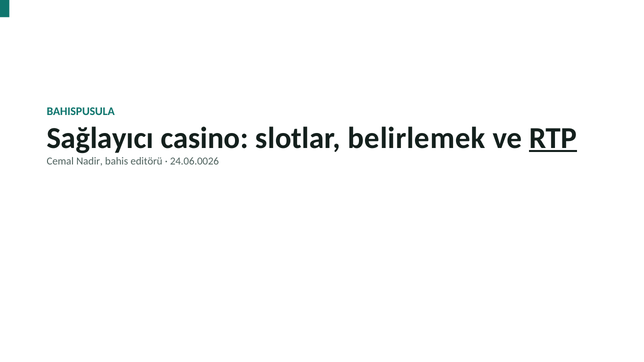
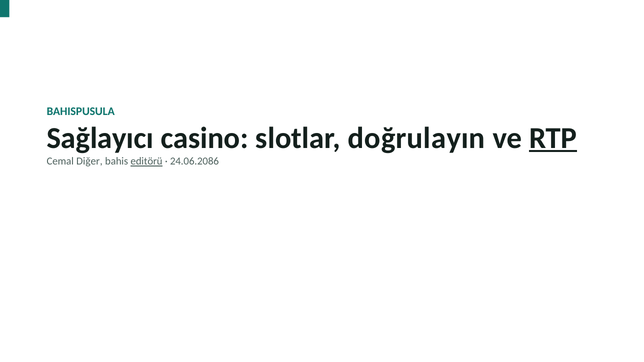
belirlemek: belirlemek -> doğrulayın
Nadir: Nadir -> Diğer
editörü underline: none -> present
24.06.0026: 24.06.0026 -> 24.06.2086
